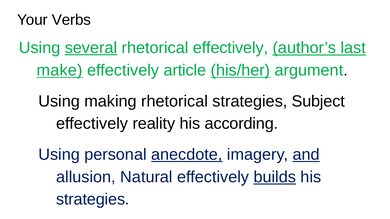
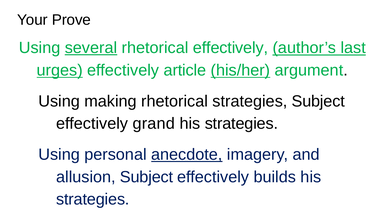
Verbs: Verbs -> Prove
make: make -> urges
reality: reality -> grand
according at (241, 124): according -> strategies
and underline: present -> none
allusion Natural: Natural -> Subject
builds underline: present -> none
